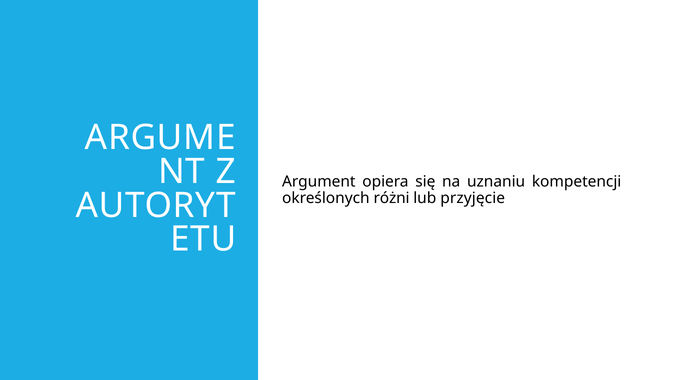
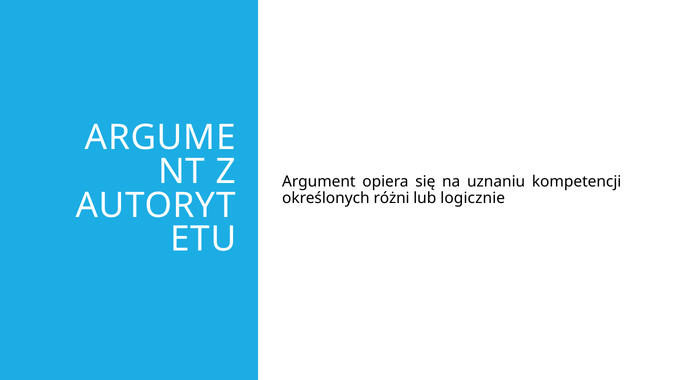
przyjęcie: przyjęcie -> logicznie
